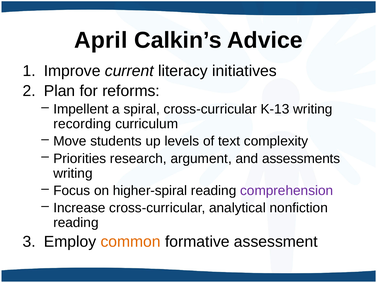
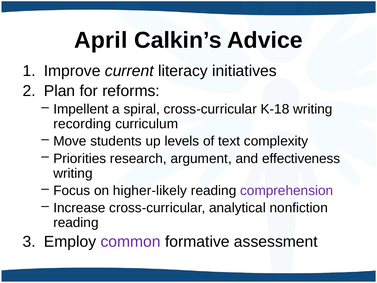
K-13: K-13 -> K-18
assessments: assessments -> effectiveness
higher-spiral: higher-spiral -> higher-likely
common colour: orange -> purple
